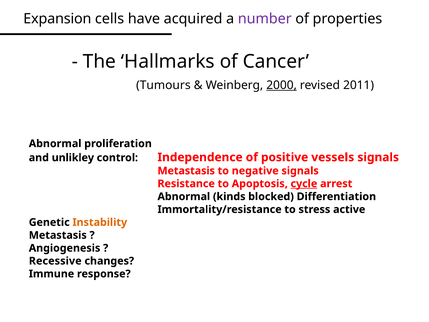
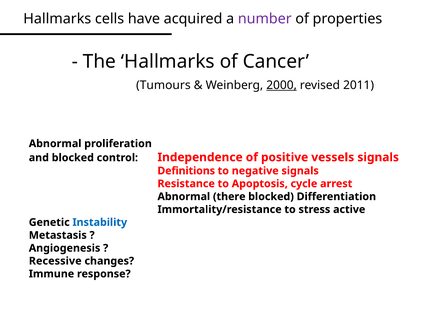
Expansion at (57, 19): Expansion -> Hallmarks
and unlikley: unlikley -> blocked
Metastasis at (186, 171): Metastasis -> Definitions
cycle underline: present -> none
kinds: kinds -> there
Instability colour: orange -> blue
